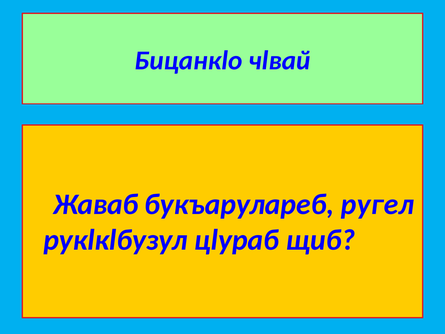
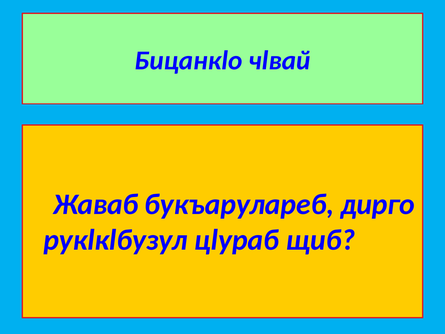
ругел: ругел -> дирго
